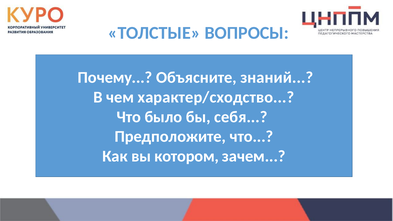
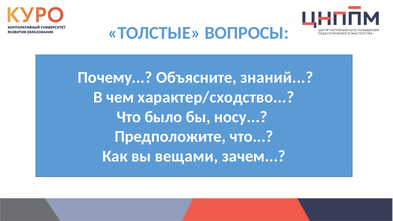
себя: себя -> носу
котором: котором -> вещами
